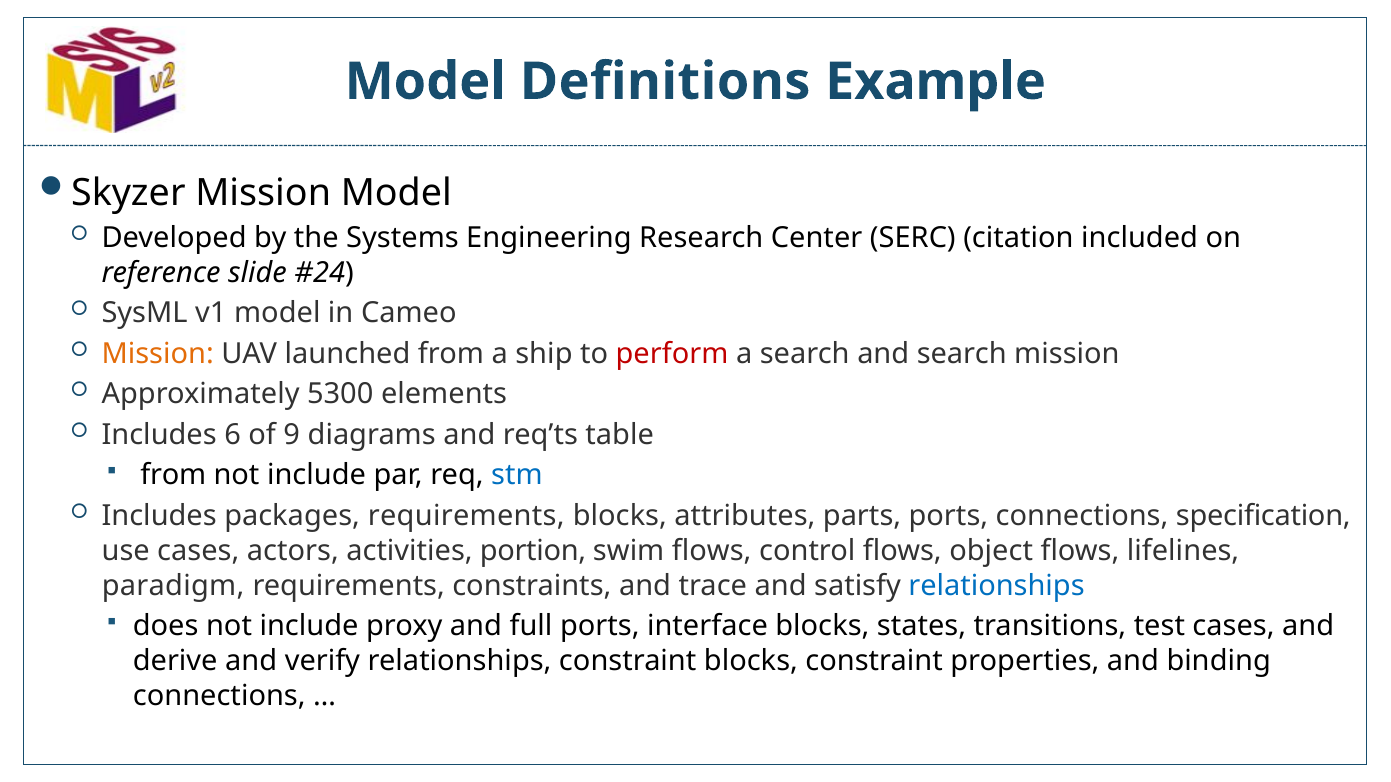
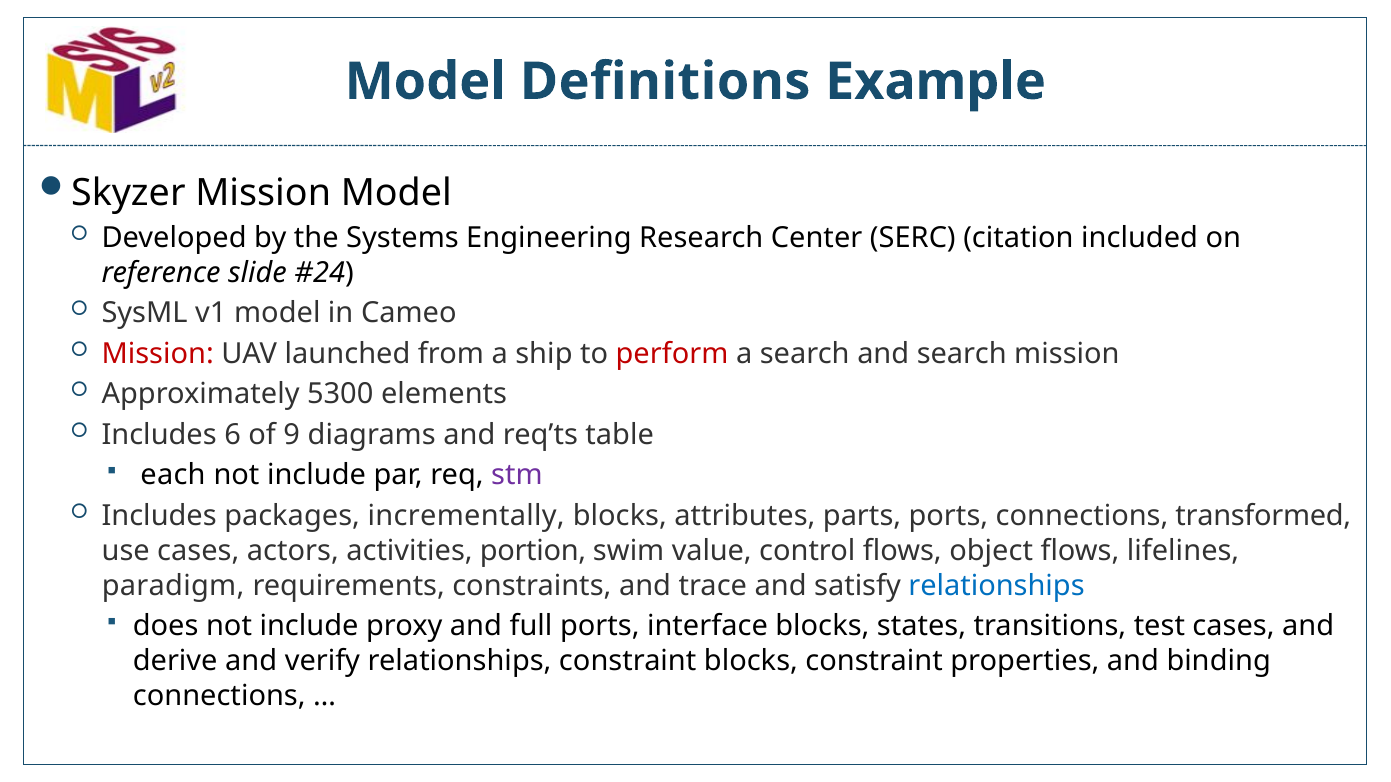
Mission at (158, 354) colour: orange -> red
from at (173, 475): from -> each
stm colour: blue -> purple
packages requirements: requirements -> incrementally
specification: specification -> transformed
swim flows: flows -> value
